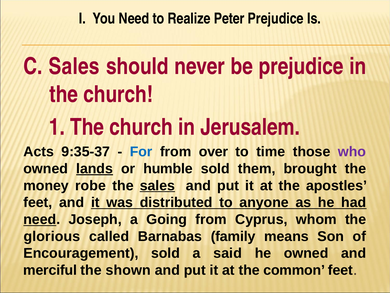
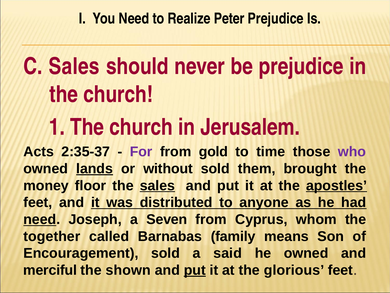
9:35-37: 9:35-37 -> 2:35-37
For colour: blue -> purple
over: over -> gold
humble: humble -> without
robe: robe -> floor
apostles underline: none -> present
Going: Going -> Seven
glorious: glorious -> together
put at (195, 270) underline: none -> present
common: common -> glorious
